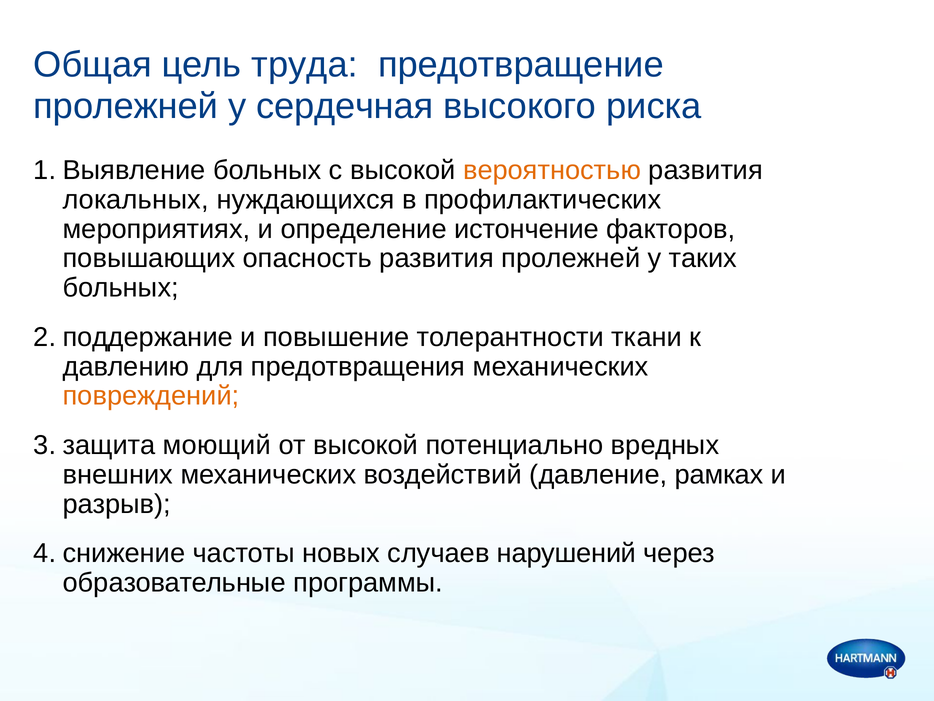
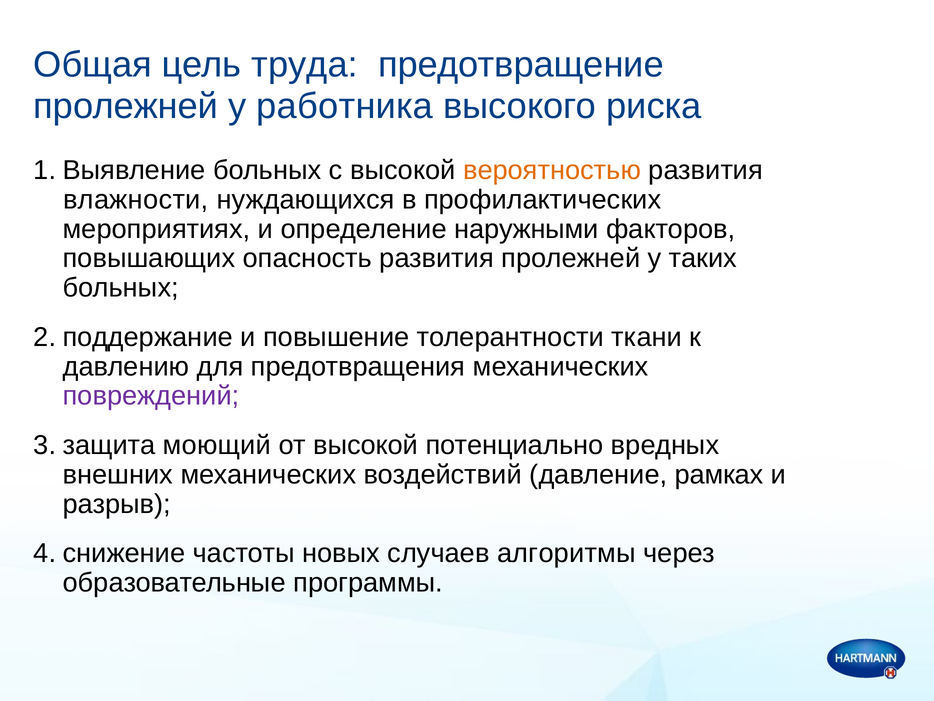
сердечная: сердечная -> работника
локальных: локальных -> влажности
истончение: истончение -> наружными
повреждений colour: orange -> purple
нарушений: нарушений -> алгоритмы
